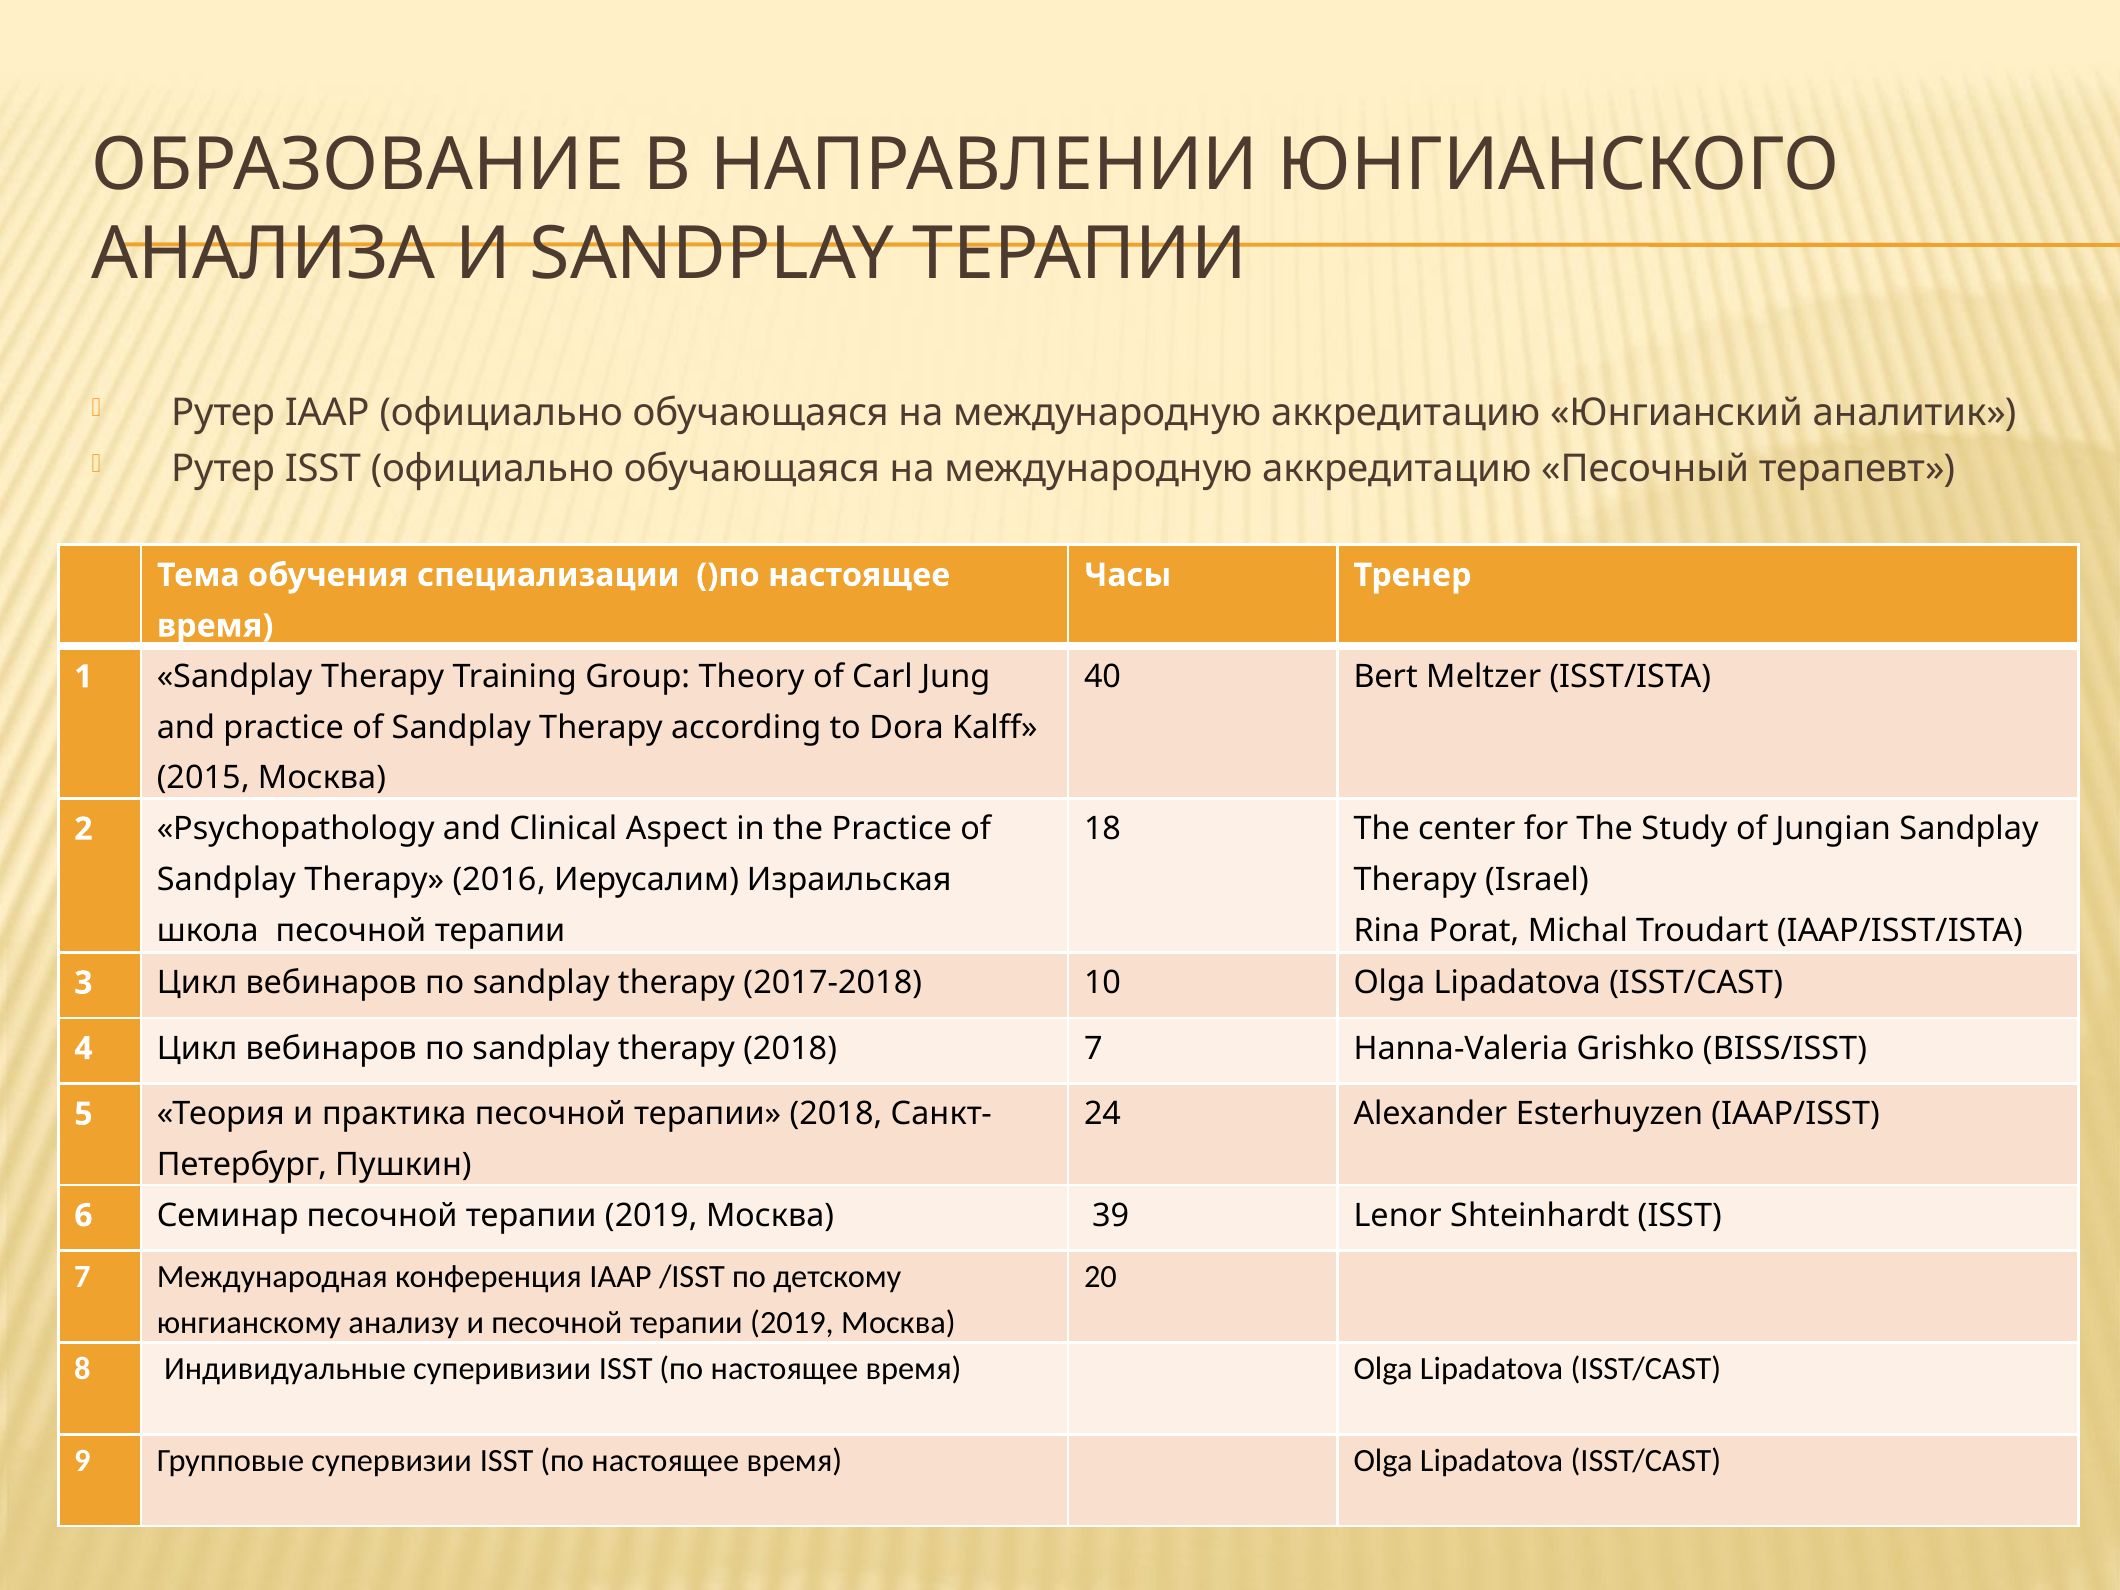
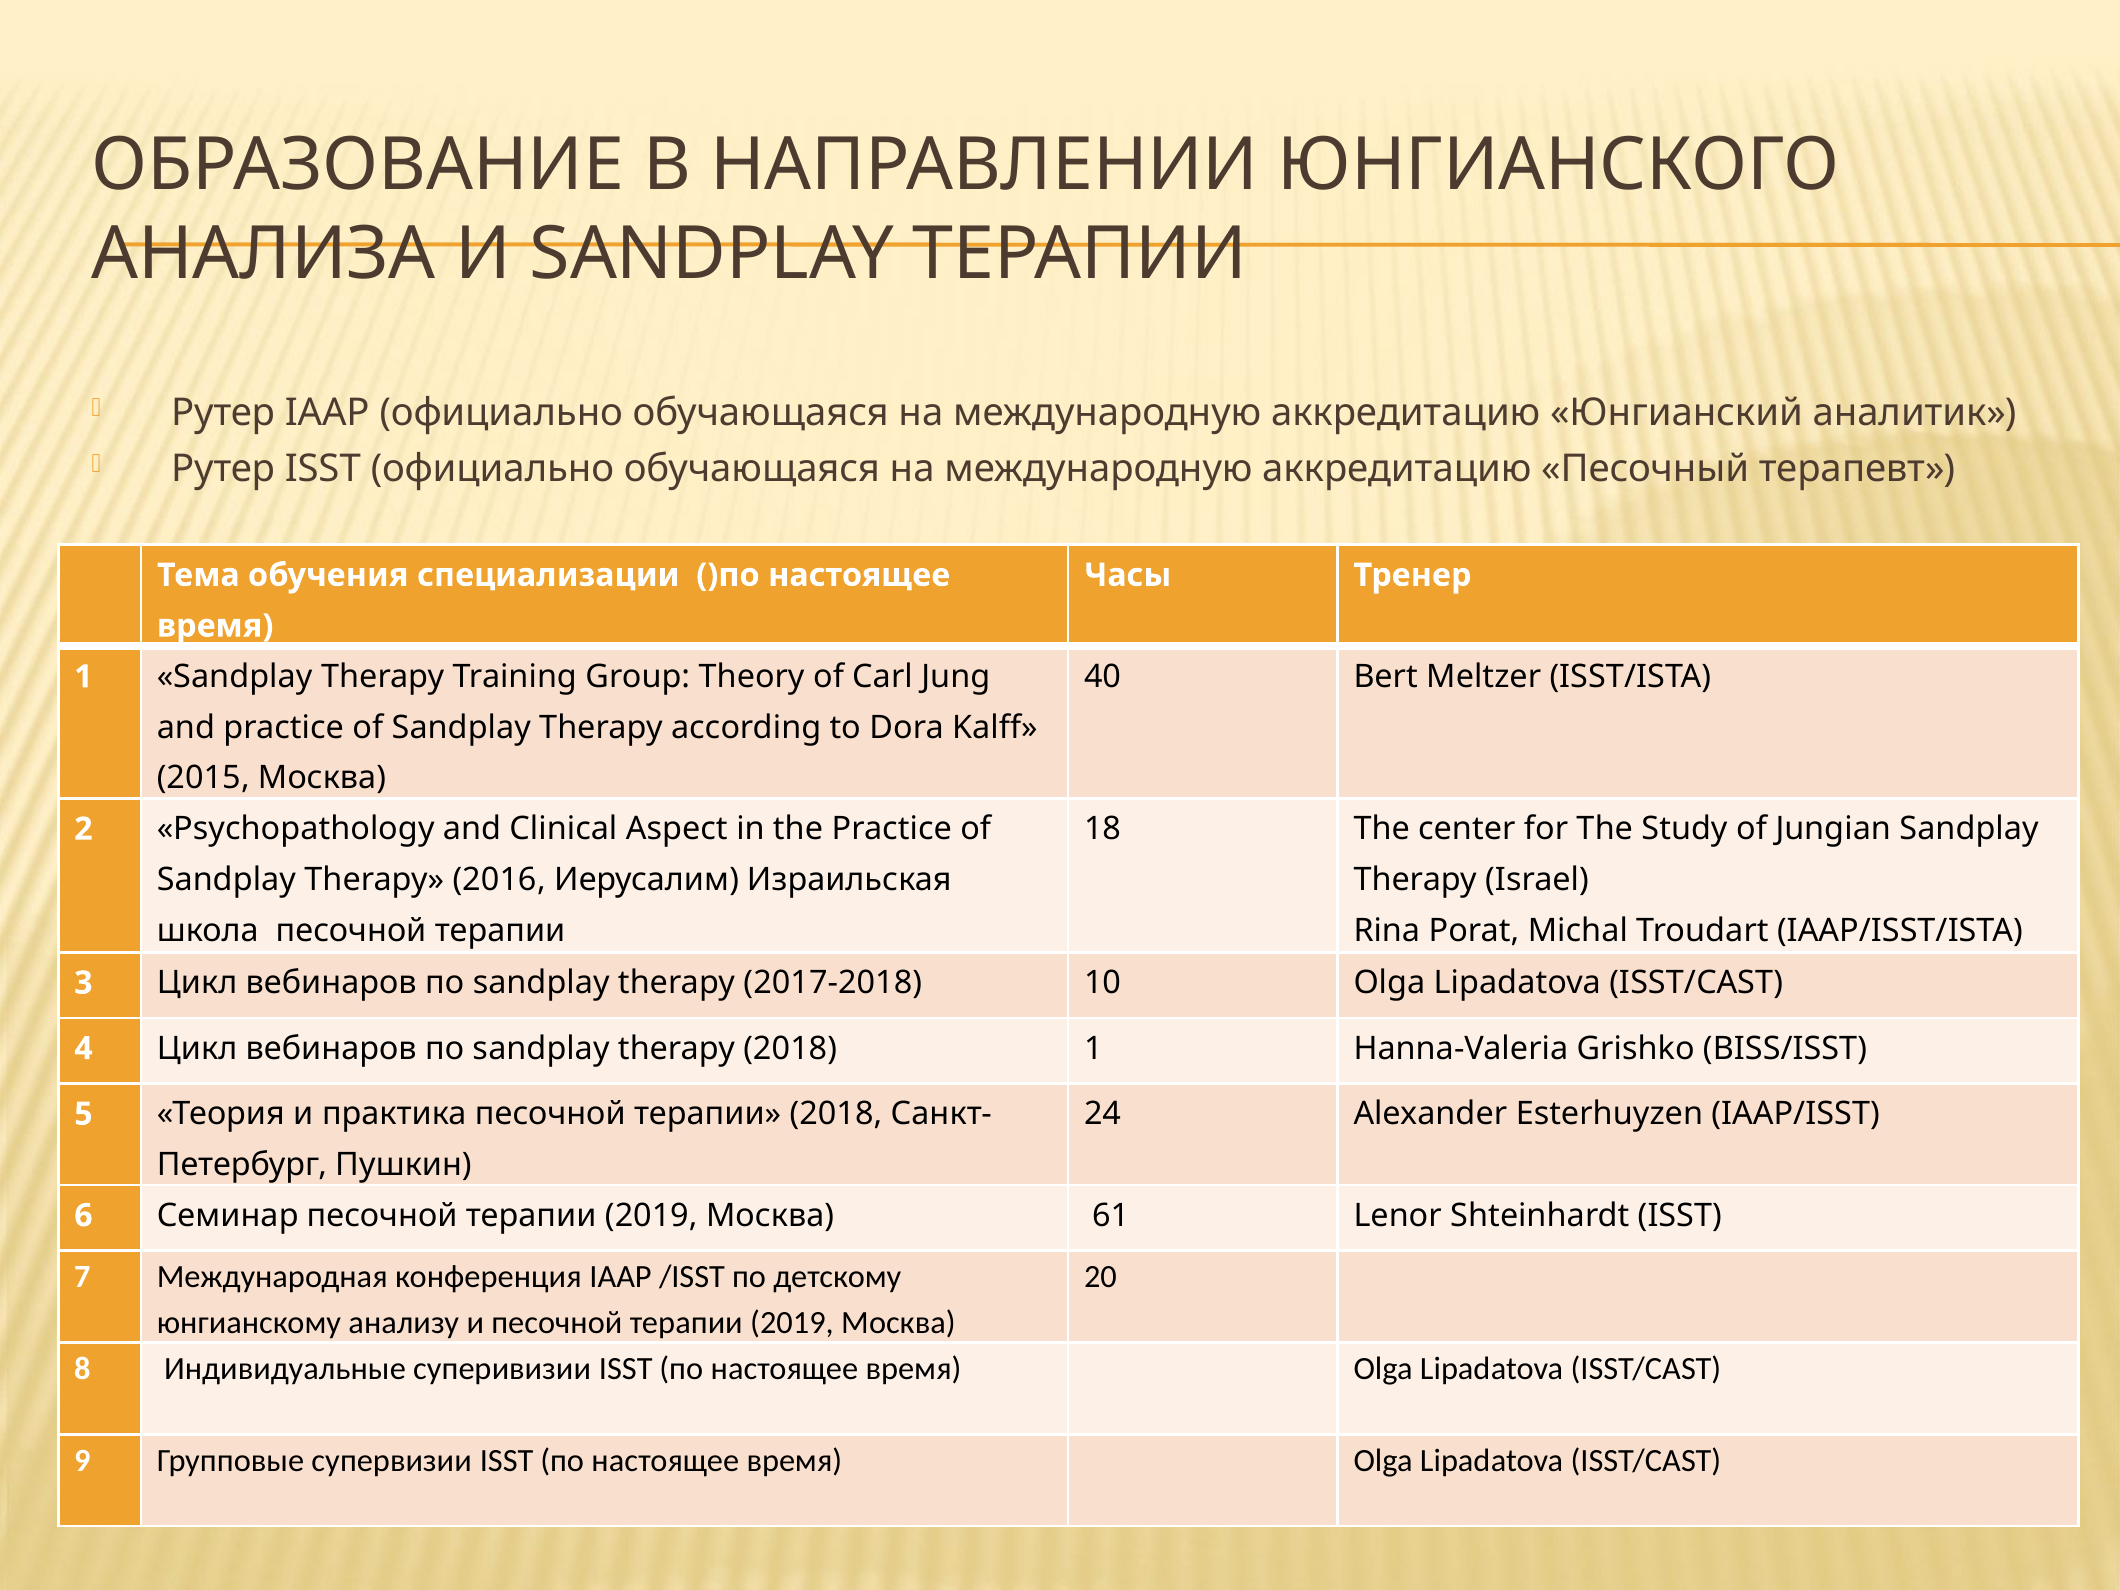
2018 7: 7 -> 1
39: 39 -> 61
